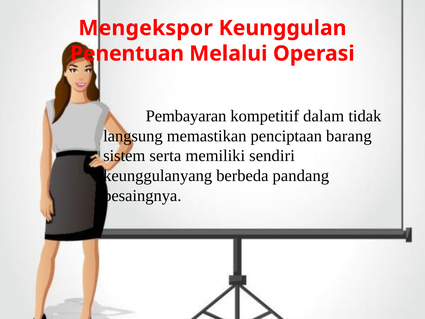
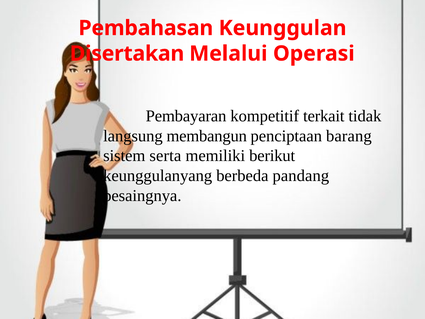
Mengekspor: Mengekspor -> Pembahasan
Penentuan: Penentuan -> Disertakan
dalam: dalam -> terkait
memastikan: memastikan -> membangun
sendiri: sendiri -> berikut
